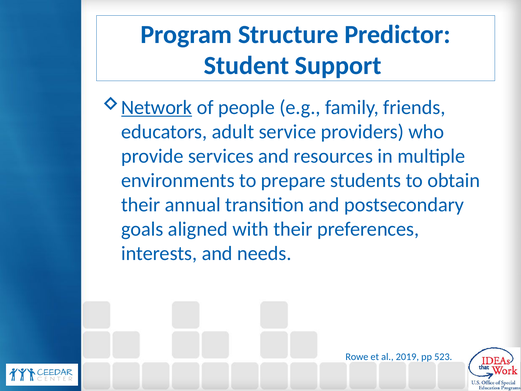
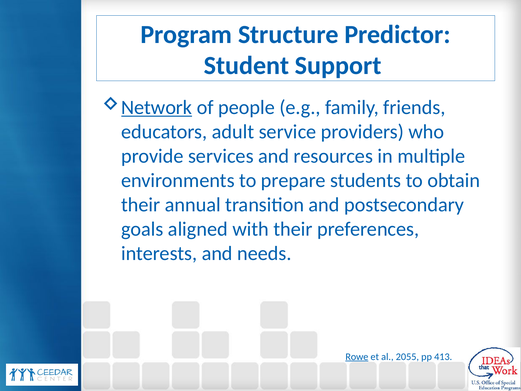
Rowe underline: none -> present
2019: 2019 -> 2055
523: 523 -> 413
